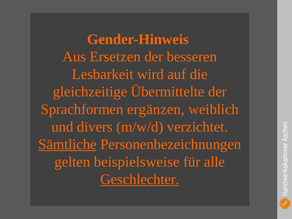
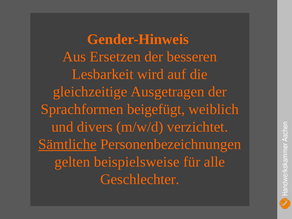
Übermittelte: Übermittelte -> Ausgetragen
ergänzen: ergänzen -> beigefügt
Geschlechter underline: present -> none
